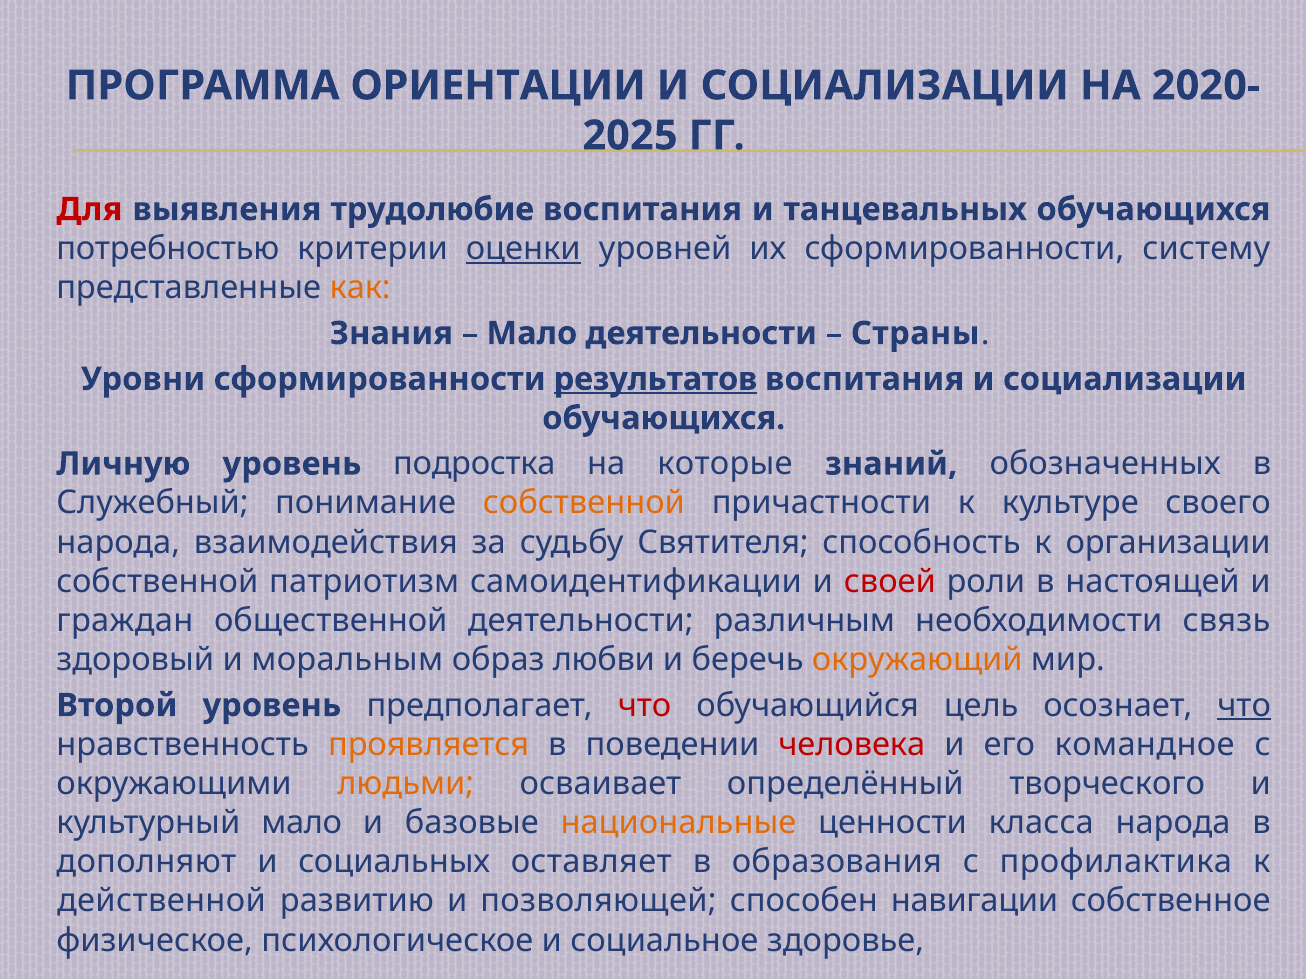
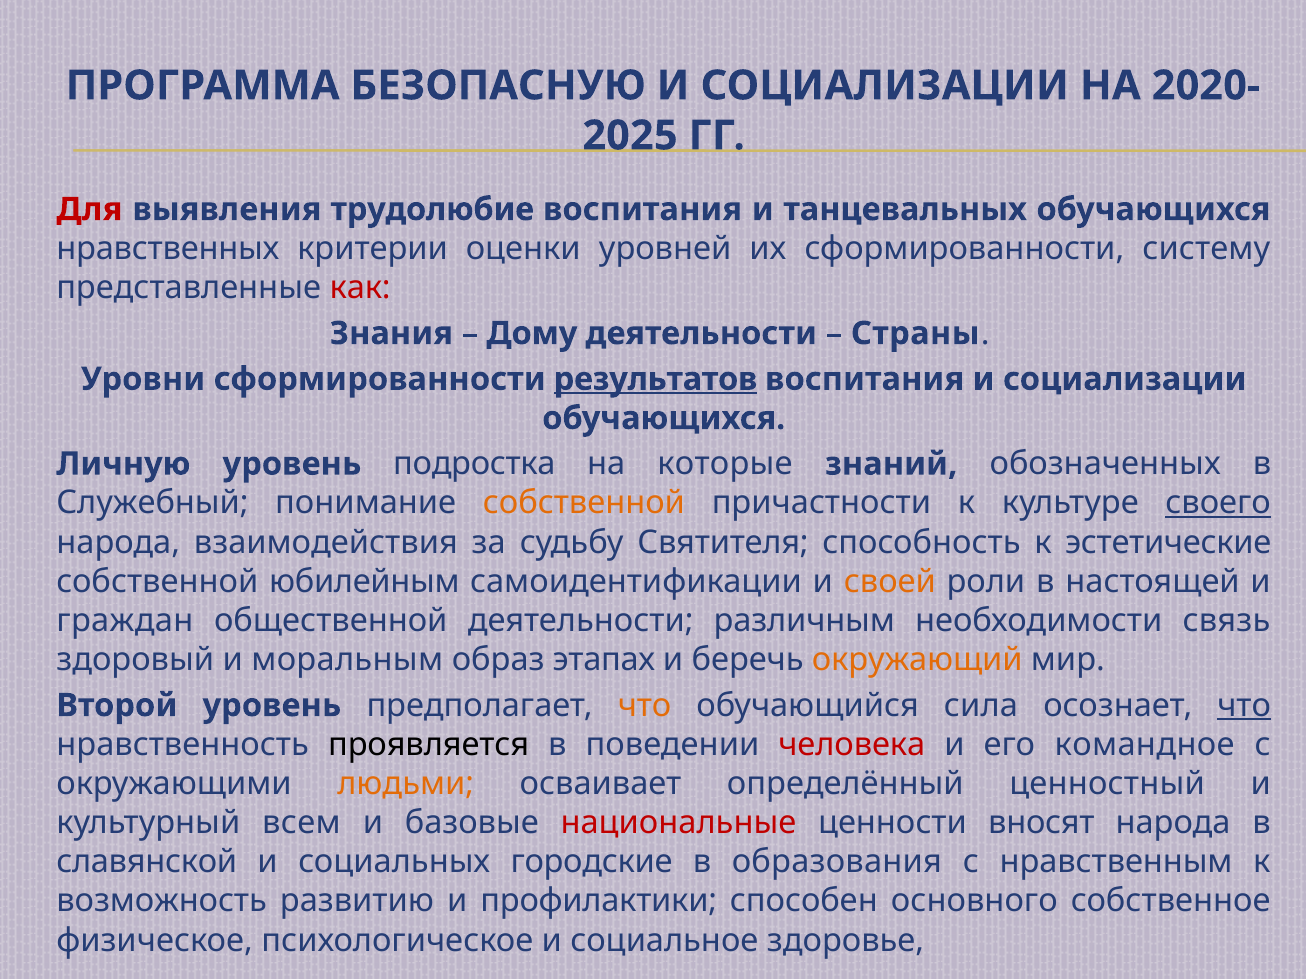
ОРИЕНТАЦИИ: ОРИЕНТАЦИИ -> БЕЗОПАСНУЮ
потребностью: потребностью -> нравственных
оценки underline: present -> none
как colour: orange -> red
Мало at (532, 334): Мало -> Дому
своего underline: none -> present
организации: организации -> эстетические
патриотизм: патриотизм -> юбилейным
своей colour: red -> orange
любви: любви -> этапах
что at (645, 706) colour: red -> orange
цель: цель -> сила
проявляется colour: orange -> black
творческого: творческого -> ценностный
культурный мало: мало -> всем
национальные colour: orange -> red
класса: класса -> вносят
дополняют: дополняют -> славянской
оставляет: оставляет -> городские
профилактика: профилактика -> нравственным
действенной: действенной -> возможность
позволяющей: позволяющей -> профилактики
навигации: навигации -> основного
